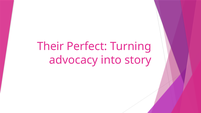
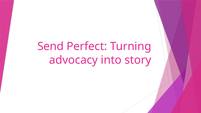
Their: Their -> Send
